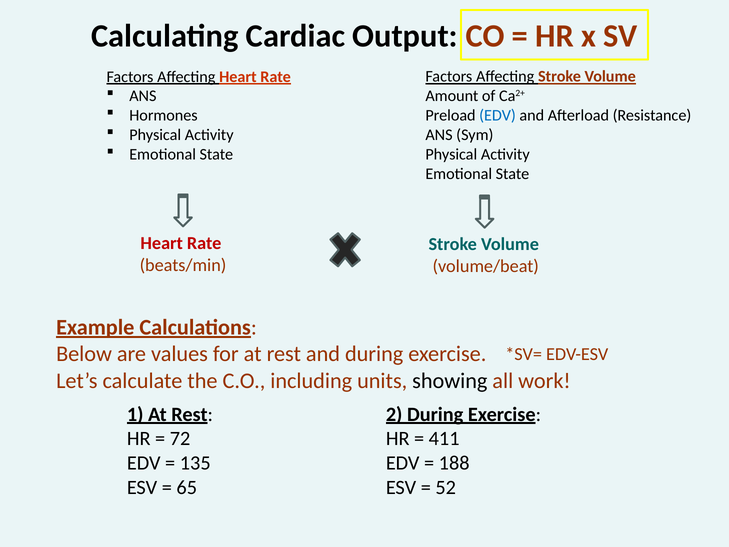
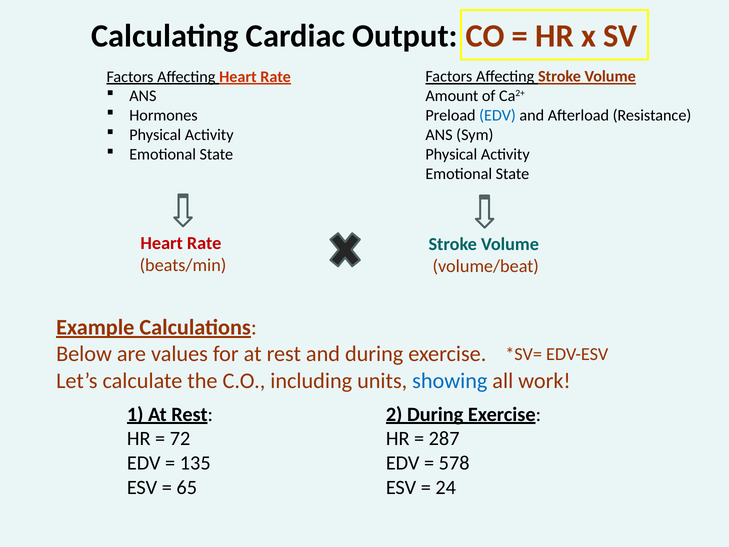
showing colour: black -> blue
411: 411 -> 287
188: 188 -> 578
52: 52 -> 24
